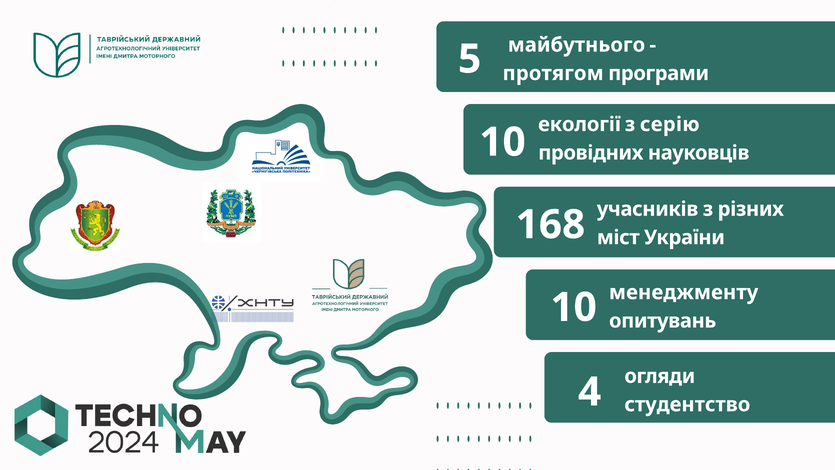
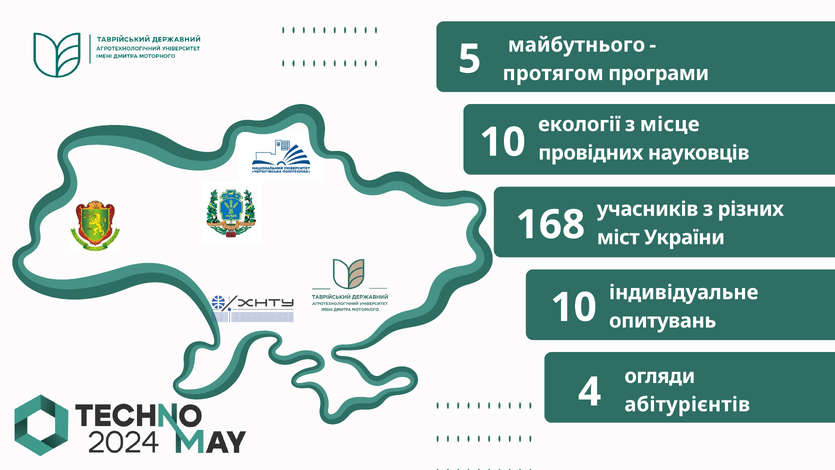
серію: серію -> місце
менеджменту: менеджменту -> індивідуальне
студентство: студентство -> абітурієнтів
